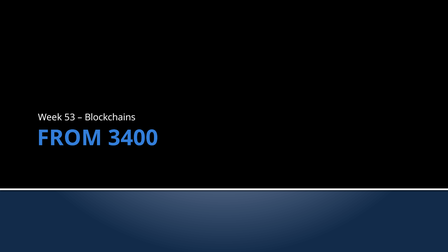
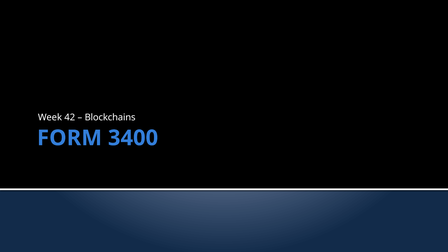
53: 53 -> 42
FROM: FROM -> FORM
